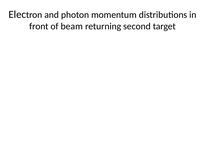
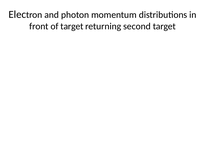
of beam: beam -> target
